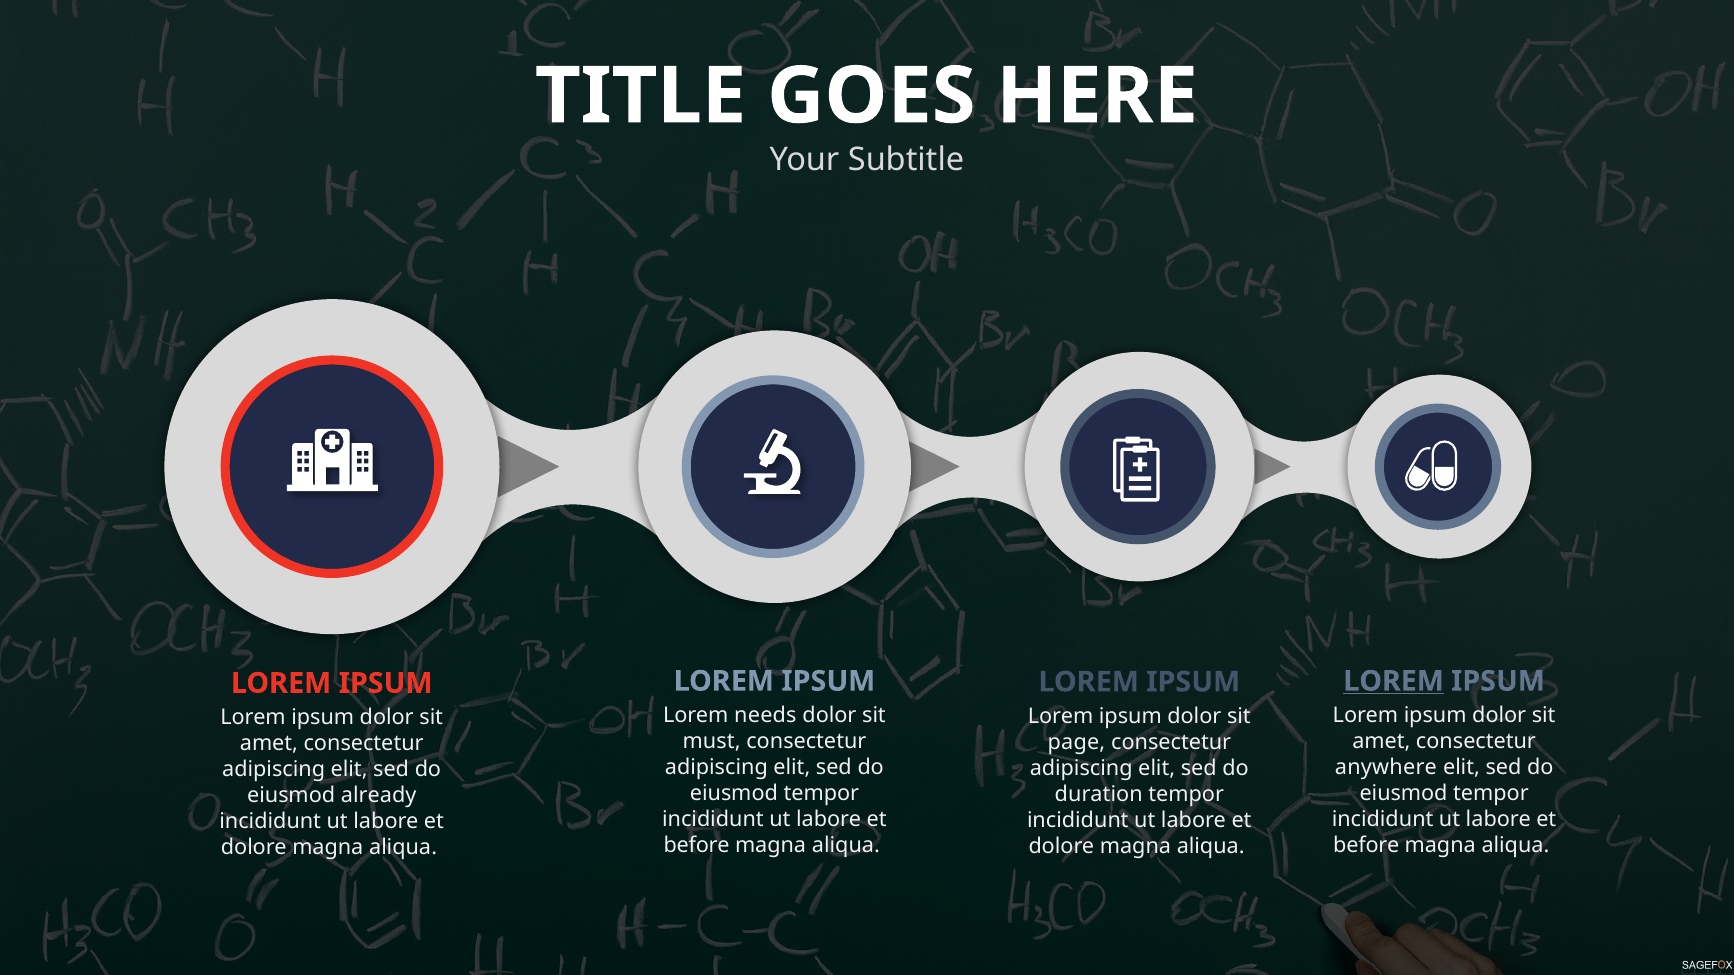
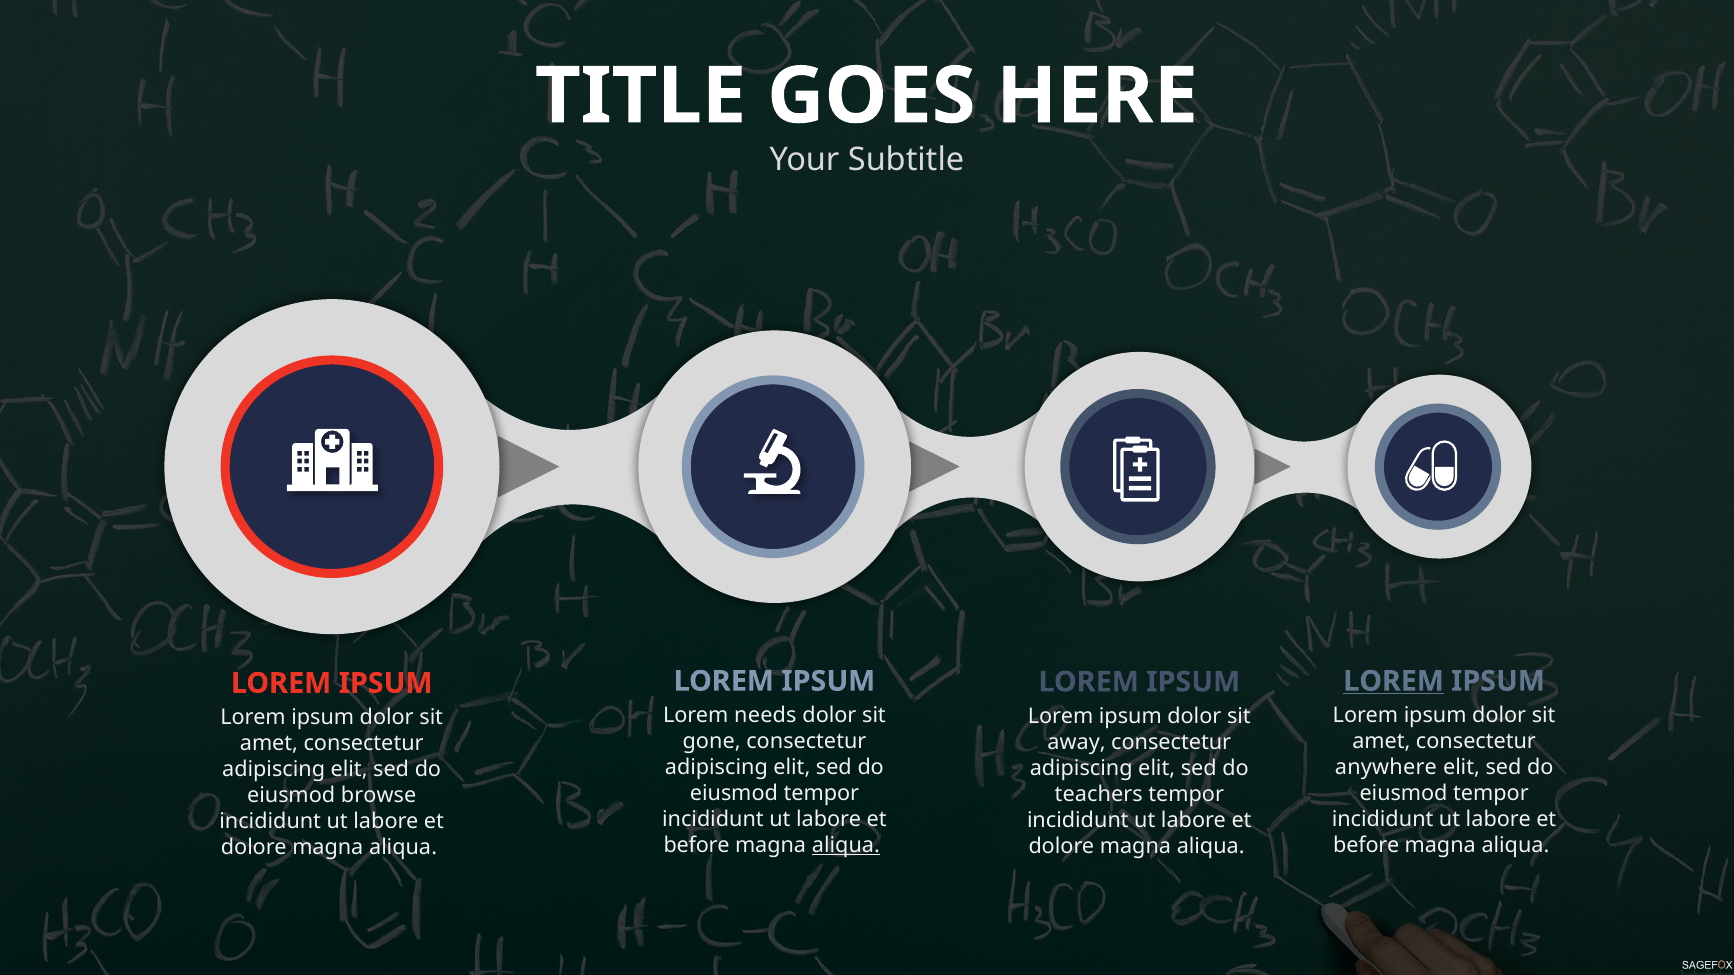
must: must -> gone
page: page -> away
duration: duration -> teachers
already: already -> browse
aliqua at (846, 846) underline: none -> present
